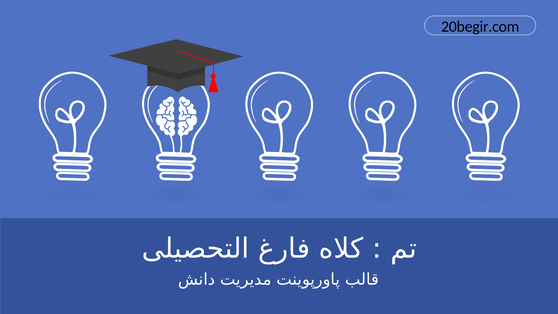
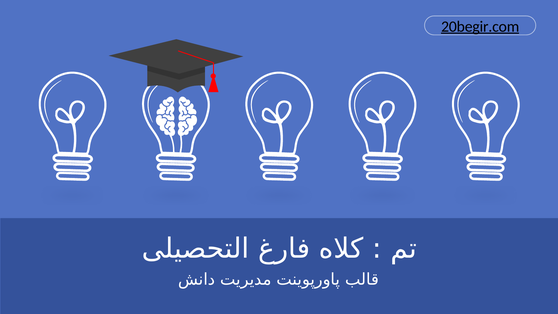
20begir.com underline: none -> present
